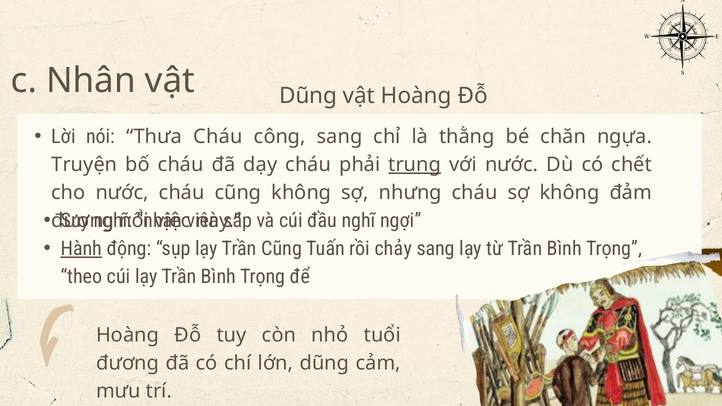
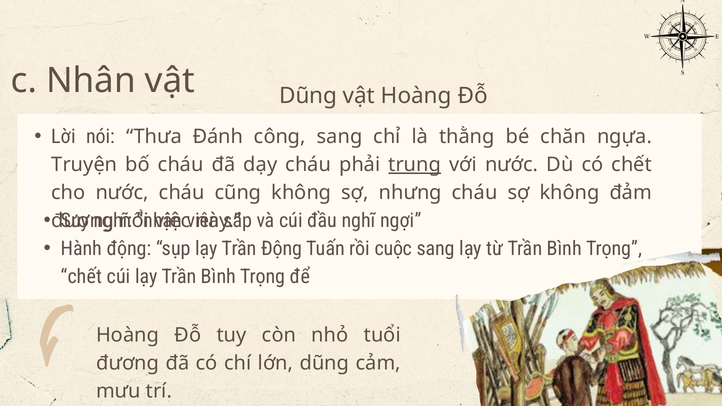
Thưa Cháu: Cháu -> Đánh
Hành underline: present -> none
Trần Cũng: Cũng -> Động
chảy: chảy -> cuộc
theo at (82, 277): theo -> chết
